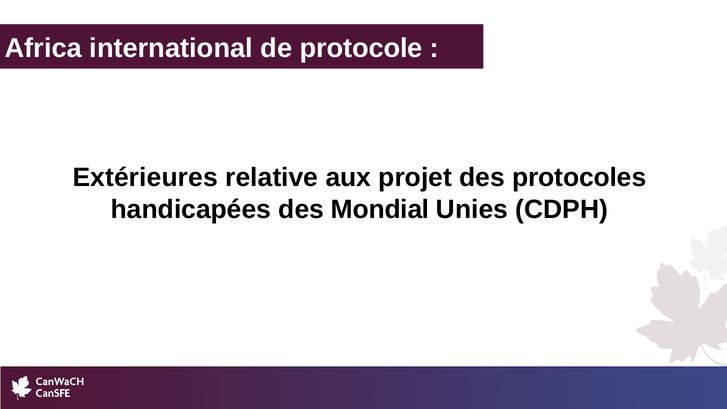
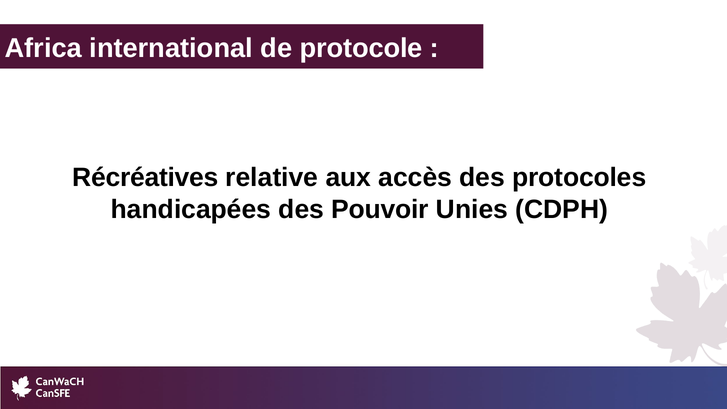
Extérieures: Extérieures -> Récréatives
projet: projet -> accès
Mondial: Mondial -> Pouvoir
